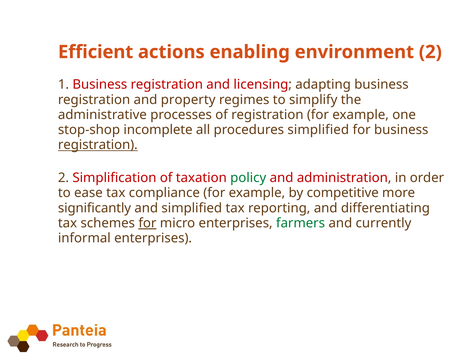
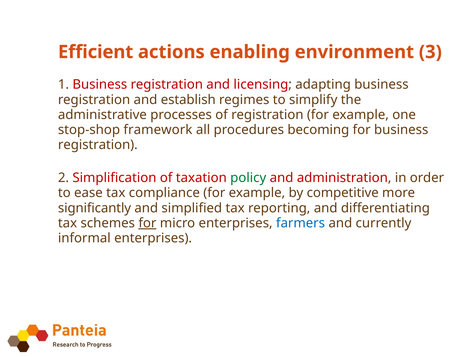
environment 2: 2 -> 3
property: property -> establish
incomplete: incomplete -> framework
procedures simplified: simplified -> becoming
registration at (98, 145) underline: present -> none
farmers colour: green -> blue
